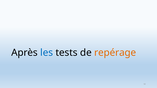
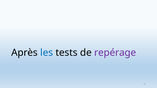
repérage colour: orange -> purple
